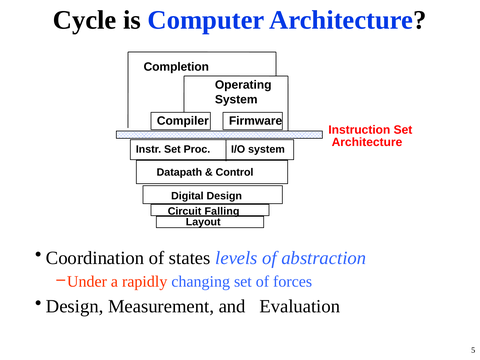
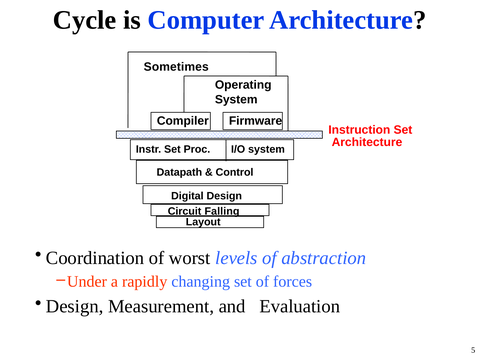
Completion: Completion -> Sometimes
states: states -> worst
